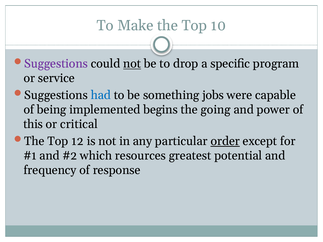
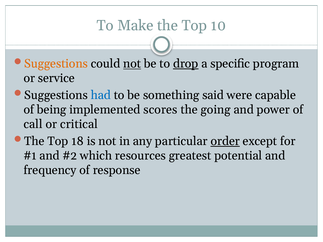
Suggestions at (56, 64) colour: purple -> orange
drop underline: none -> present
jobs: jobs -> said
begins: begins -> scores
this: this -> call
12: 12 -> 18
